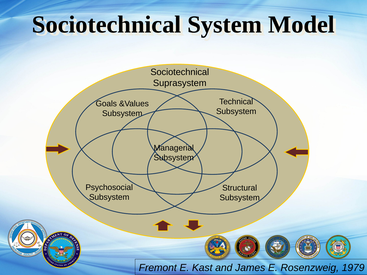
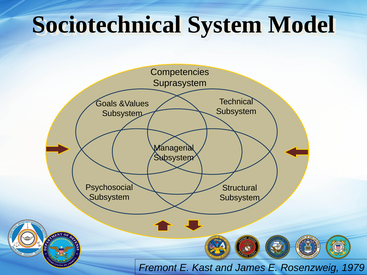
Sociotechnical at (180, 72): Sociotechnical -> Competencies
